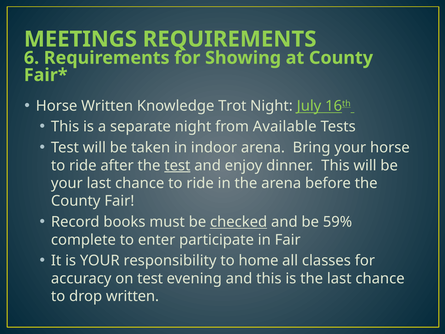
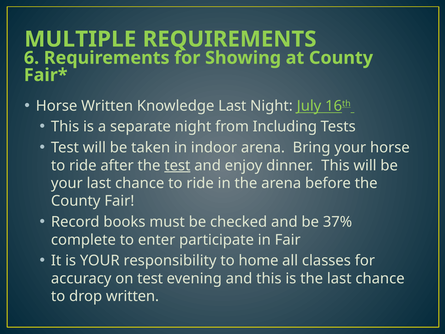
MEETINGS: MEETINGS -> MULTIPLE
Knowledge Trot: Trot -> Last
Available: Available -> Including
checked underline: present -> none
59%: 59% -> 37%
